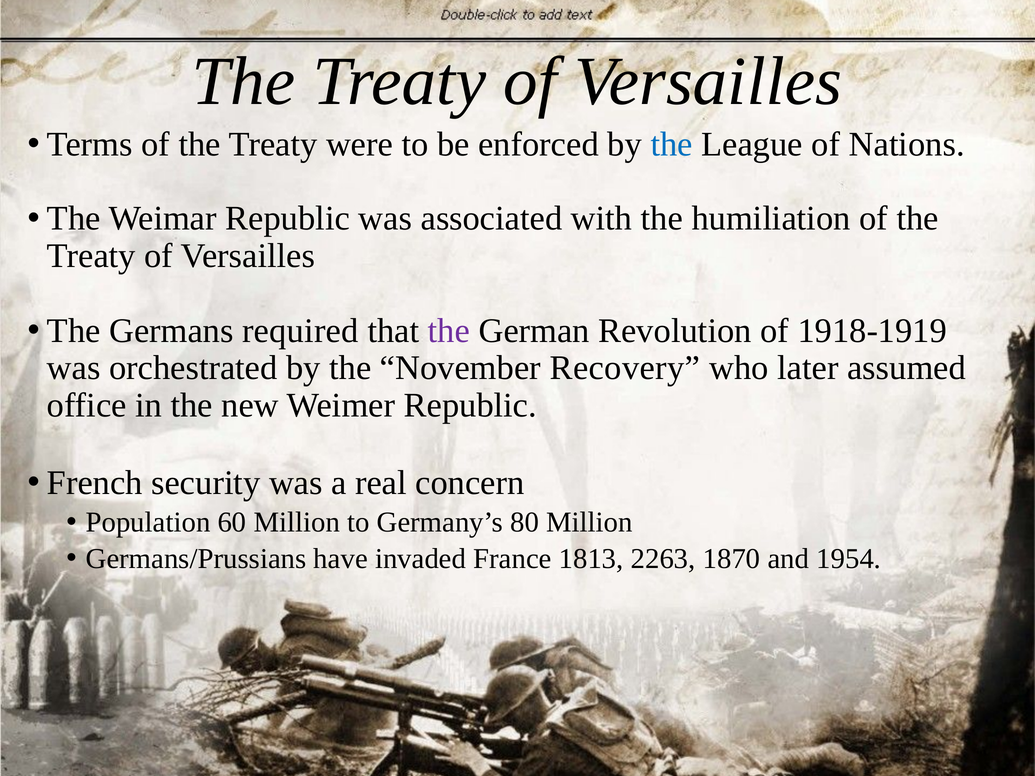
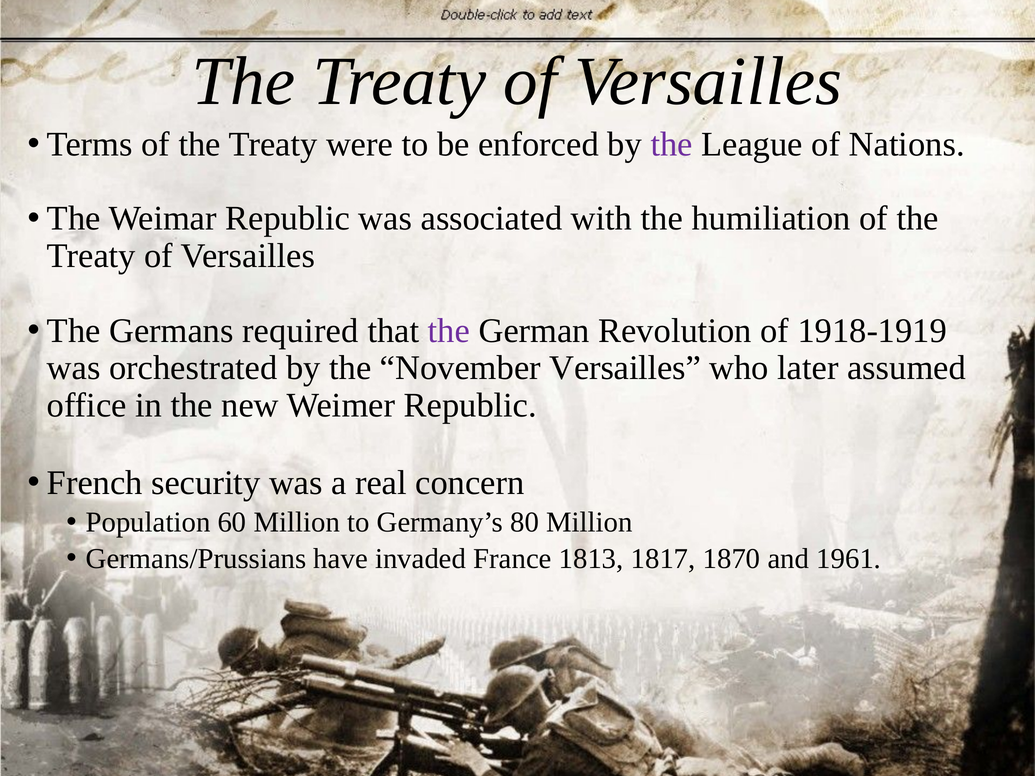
the at (672, 144) colour: blue -> purple
November Recovery: Recovery -> Versailles
2263: 2263 -> 1817
1954: 1954 -> 1961
